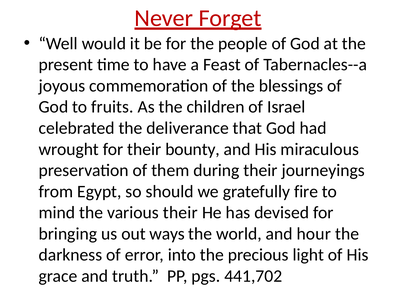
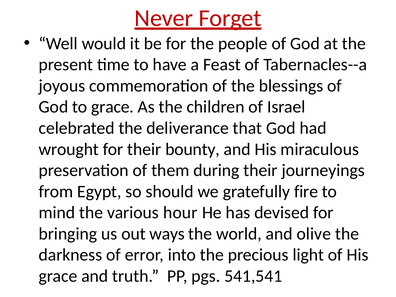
to fruits: fruits -> grace
various their: their -> hour
hour: hour -> olive
441,702: 441,702 -> 541,541
